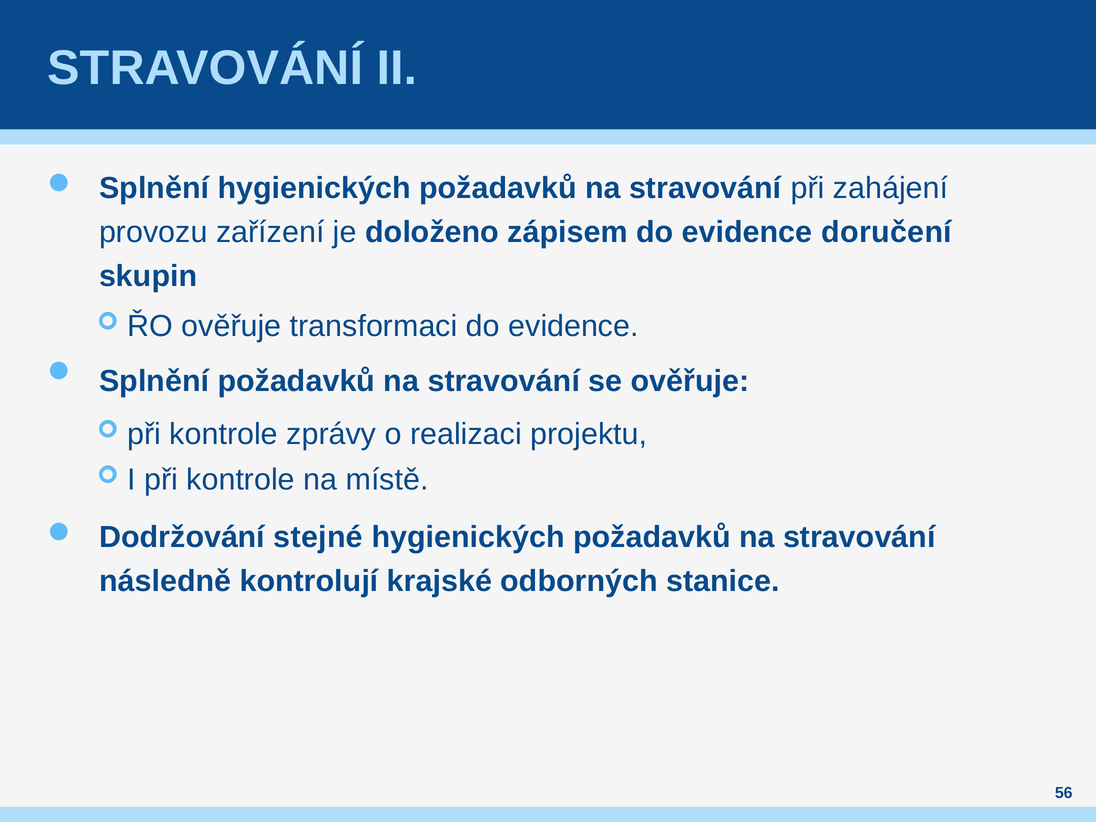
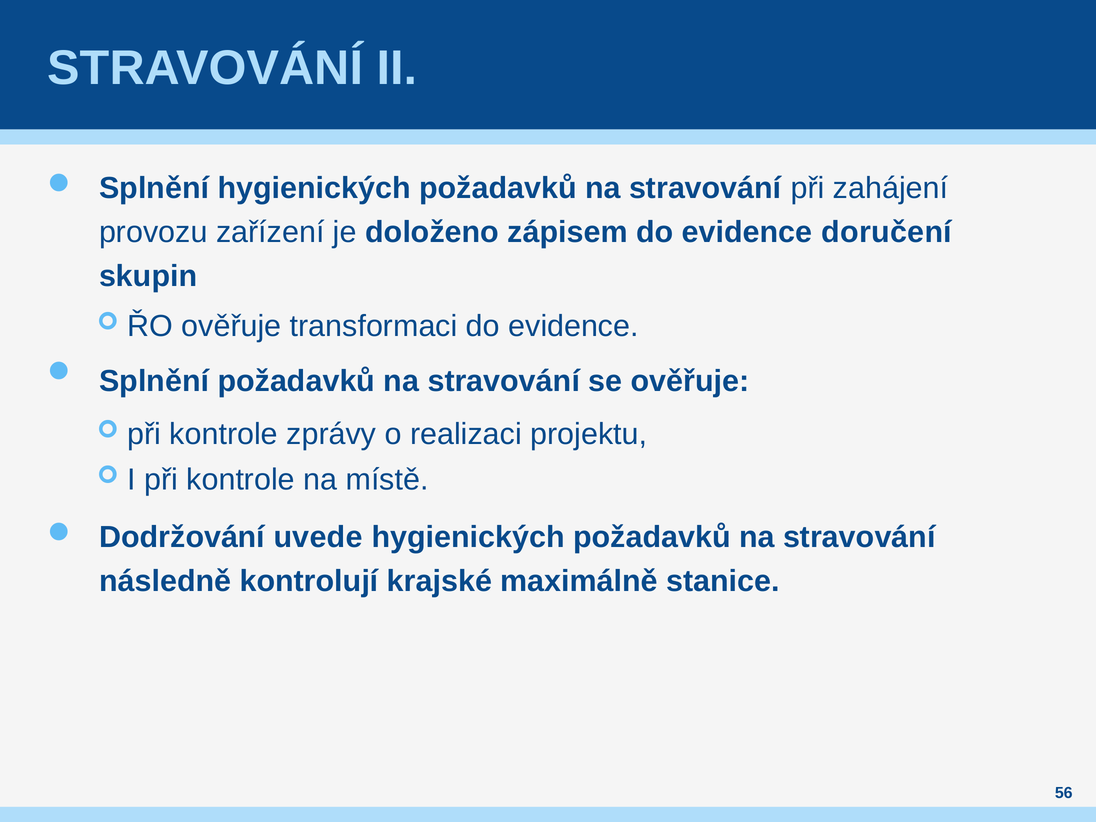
stejné: stejné -> uvede
odborných: odborných -> maximálně
